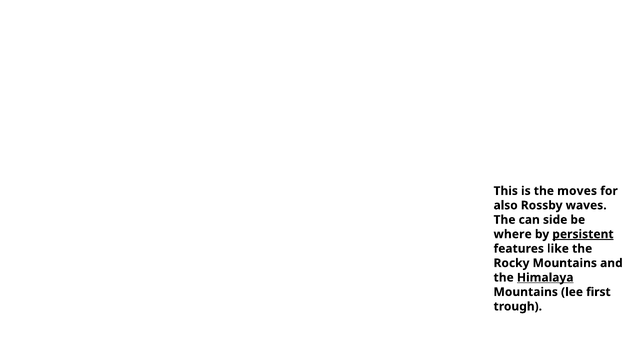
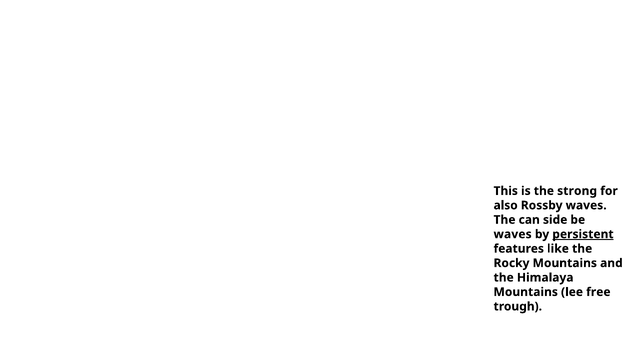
moves: moves -> strong
where at (513, 234): where -> waves
Himalaya underline: present -> none
first: first -> free
